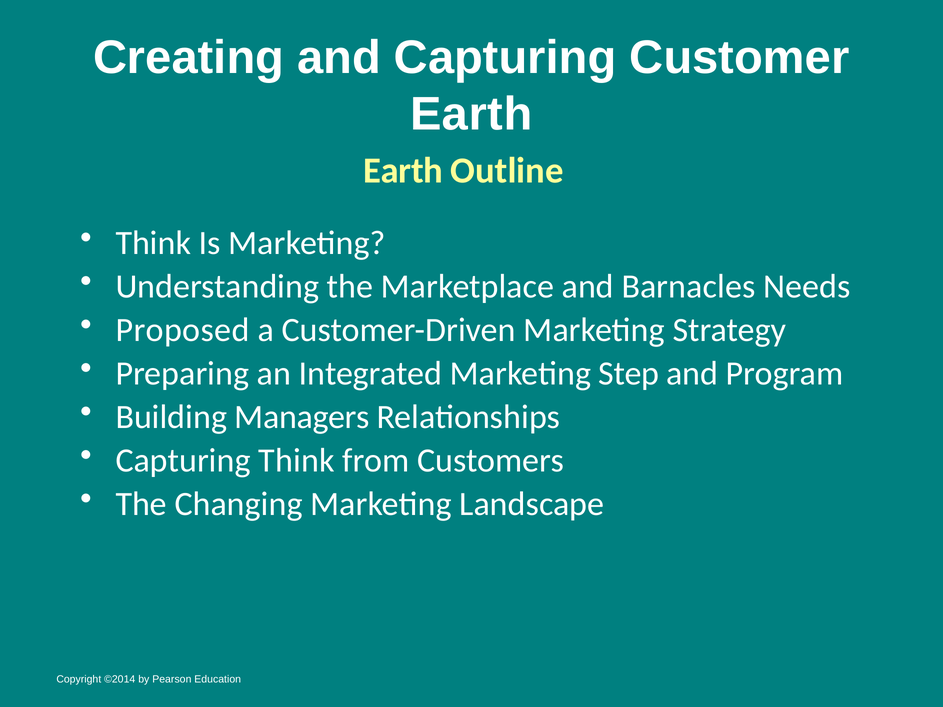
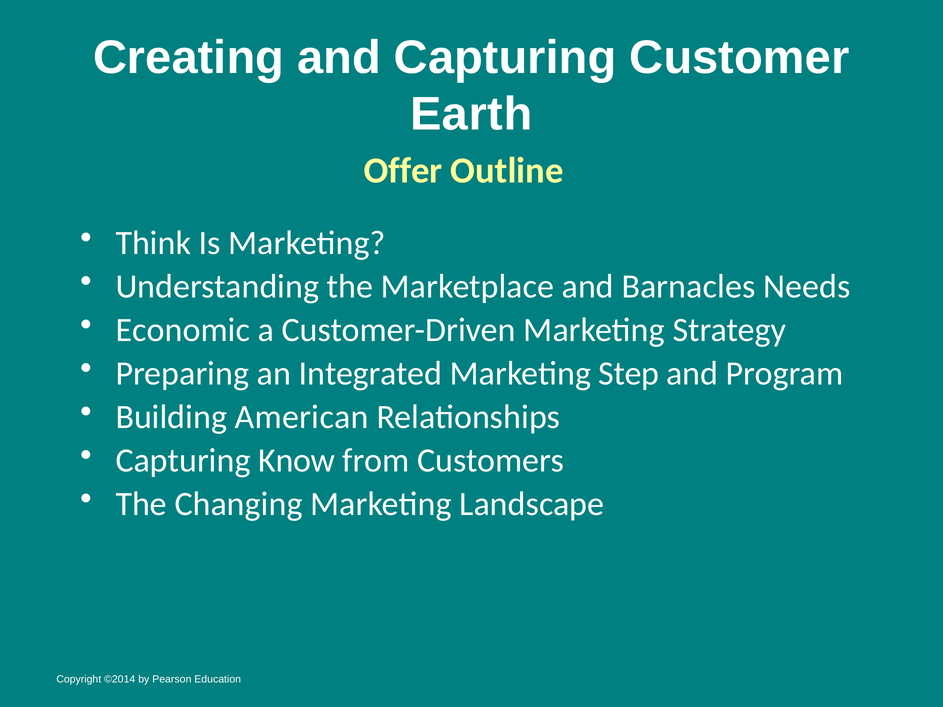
Earth at (403, 171): Earth -> Offer
Proposed: Proposed -> Economic
Managers: Managers -> American
Capturing Think: Think -> Know
